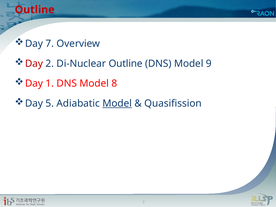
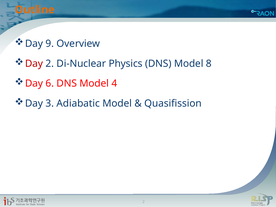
Outline at (35, 10) colour: red -> orange
7: 7 -> 9
Di-Nuclear Outline: Outline -> Physics
9: 9 -> 8
1: 1 -> 6
8: 8 -> 4
5: 5 -> 3
Model at (117, 103) underline: present -> none
